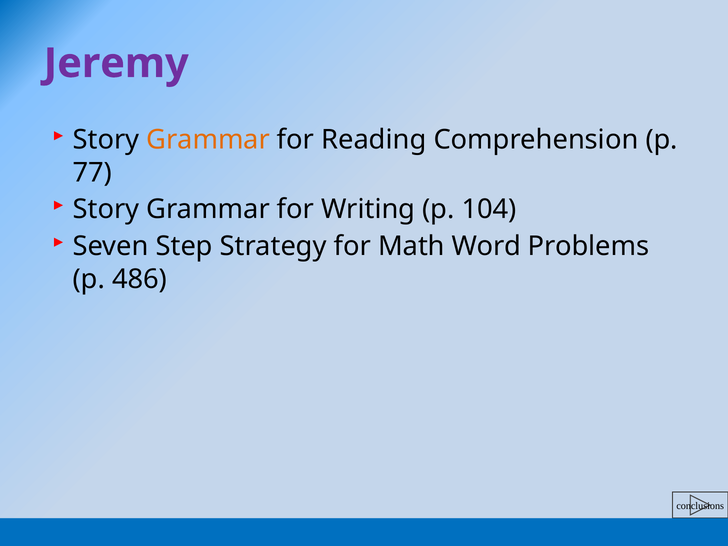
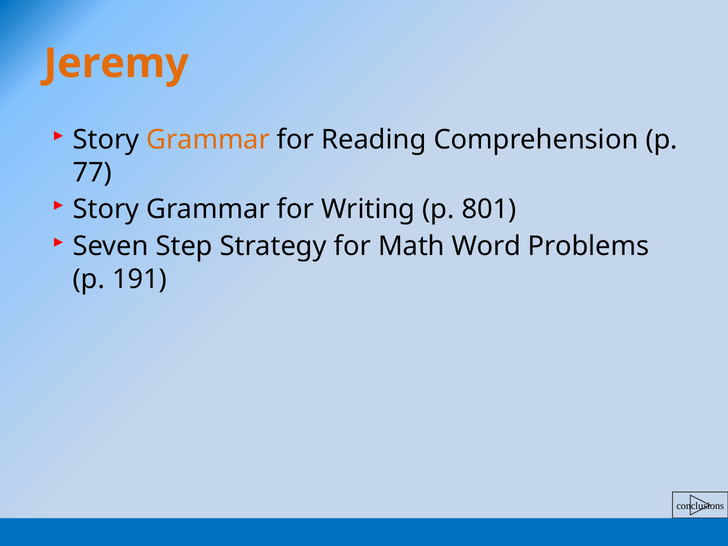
Jeremy colour: purple -> orange
104: 104 -> 801
486: 486 -> 191
